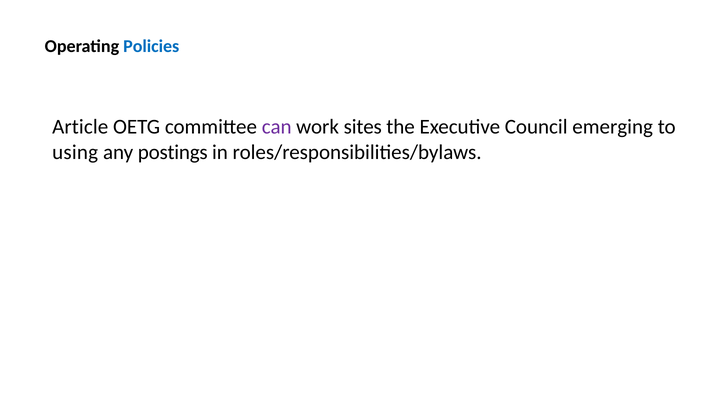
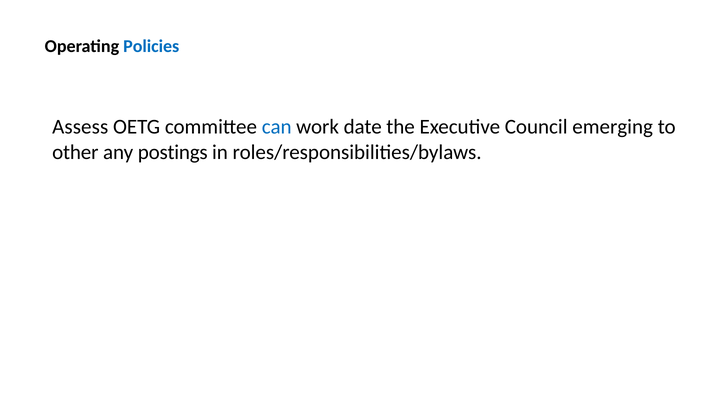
Article: Article -> Assess
can colour: purple -> blue
sites: sites -> date
using: using -> other
